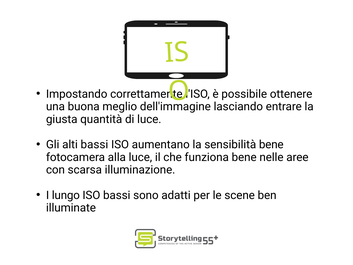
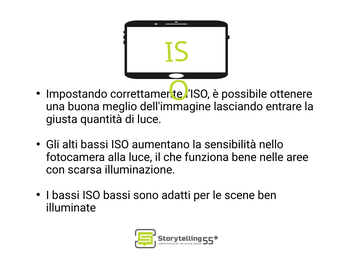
sensibilità bene: bene -> nello
I lungo: lungo -> bassi
